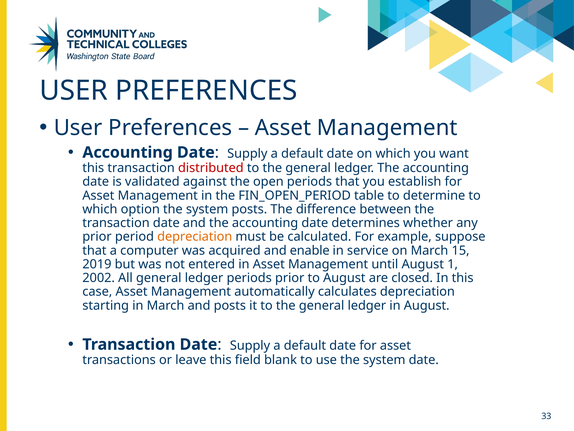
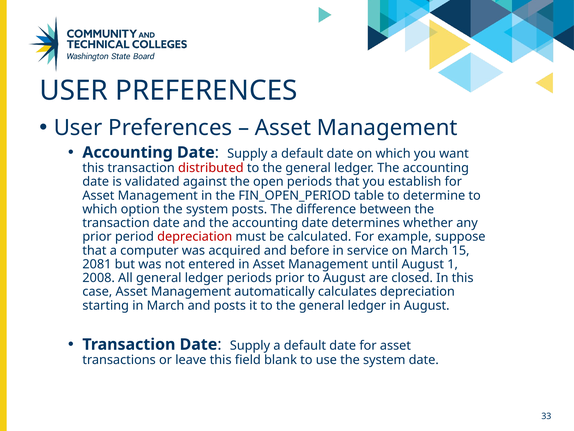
depreciation at (195, 236) colour: orange -> red
enable: enable -> before
2019: 2019 -> 2081
2002: 2002 -> 2008
